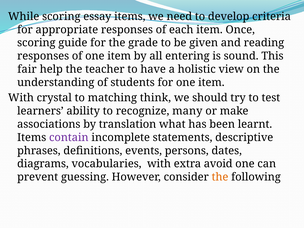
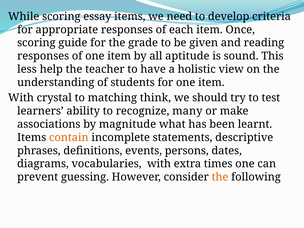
entering: entering -> aptitude
fair: fair -> less
translation: translation -> magnitude
contain colour: purple -> orange
avoid: avoid -> times
